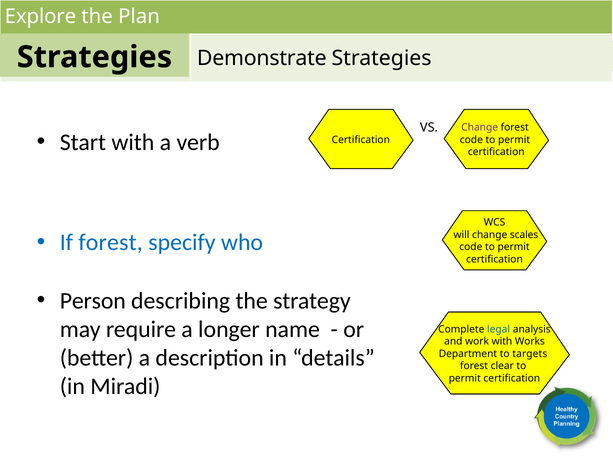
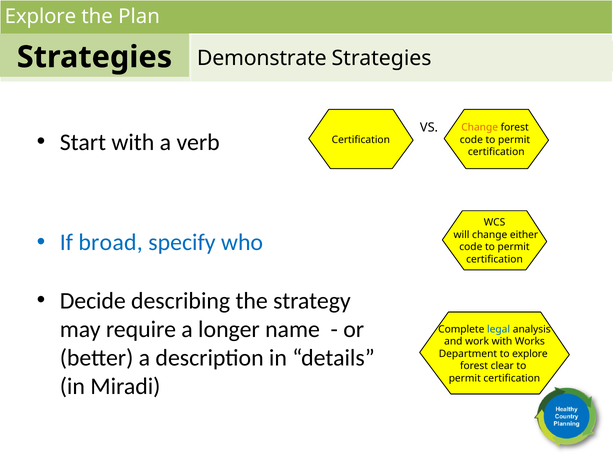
Change at (480, 128) colour: purple -> orange
If forest: forest -> broad
scales: scales -> either
Person: Person -> Decide
to targets: targets -> explore
